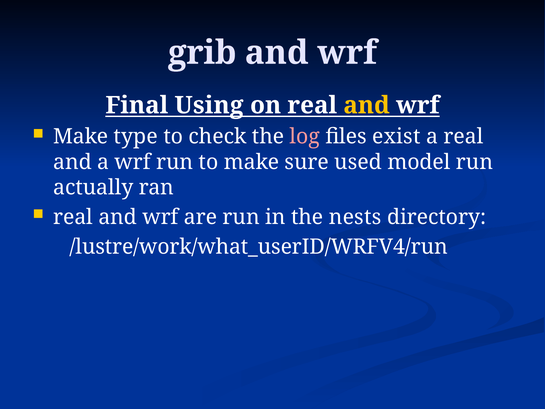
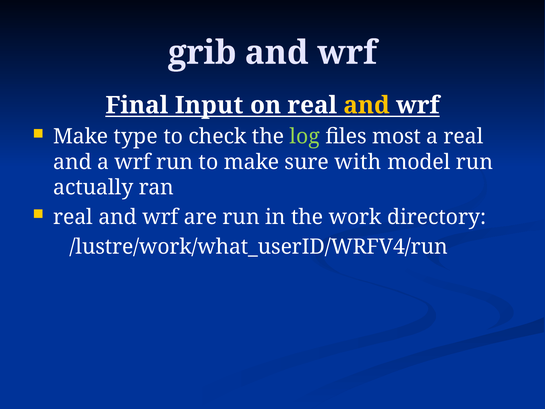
Using: Using -> Input
log colour: pink -> light green
exist: exist -> most
used: used -> with
nests: nests -> work
